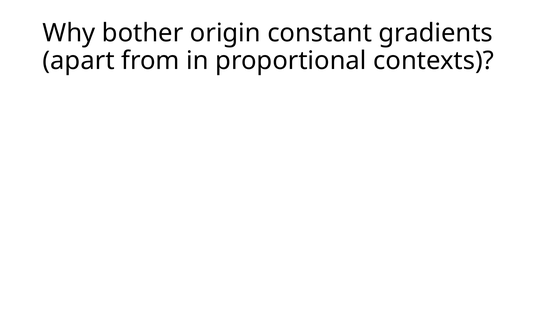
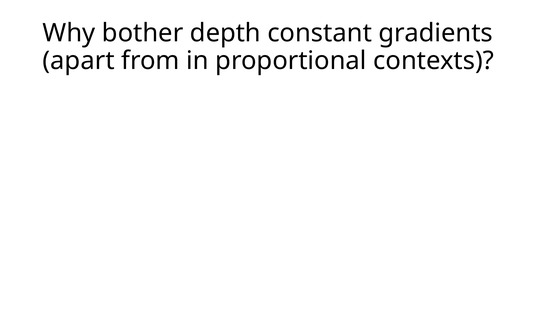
origin: origin -> depth
